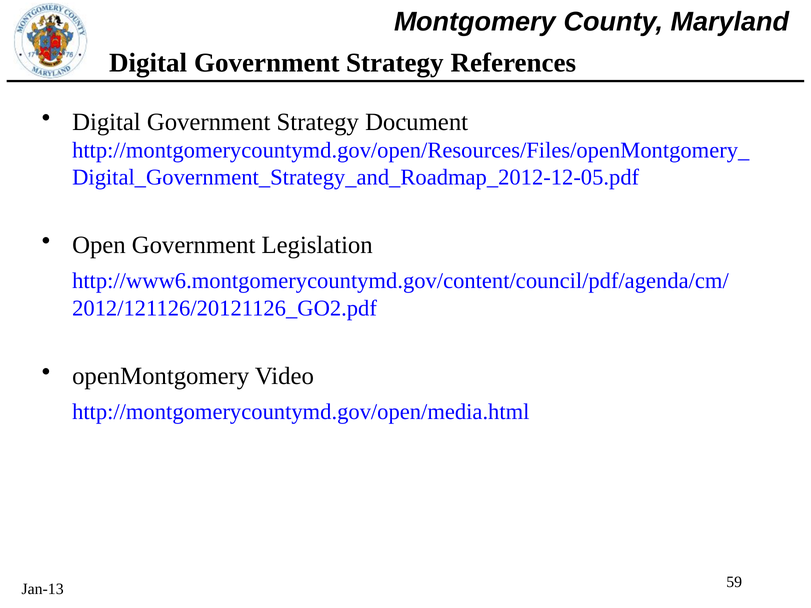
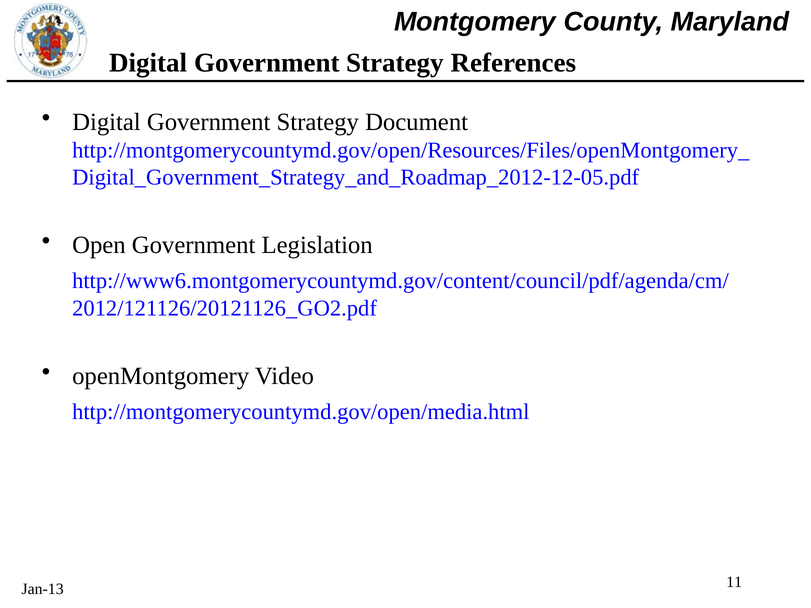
59: 59 -> 11
